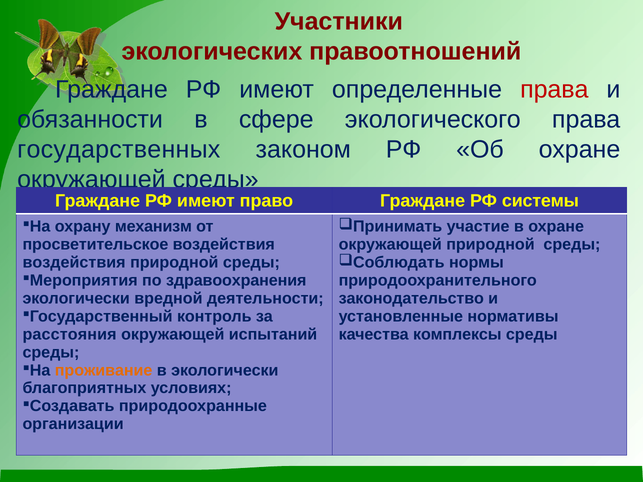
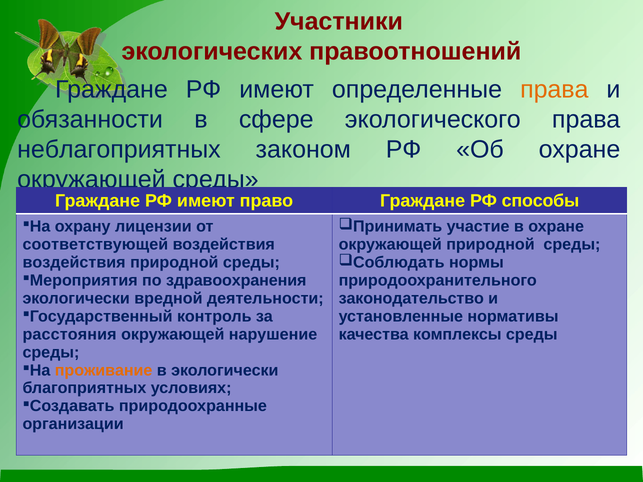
права at (554, 90) colour: red -> orange
государственных: государственных -> неблагоприятных
системы: системы -> способы
механизм: механизм -> лицензии
просветительское: просветительское -> соответствующей
испытаний: испытаний -> нарушение
